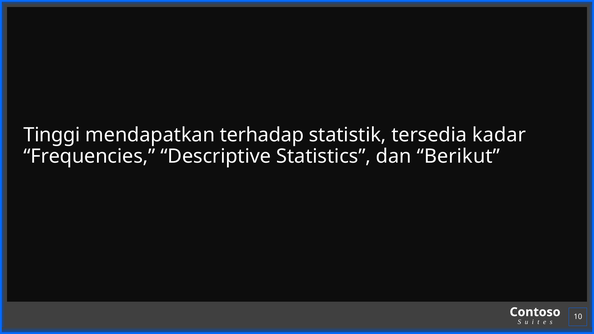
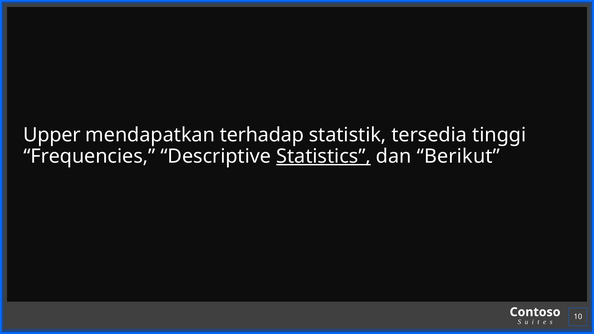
Tinggi: Tinggi -> Upper
kadar: kadar -> tinggi
Statistics underline: none -> present
